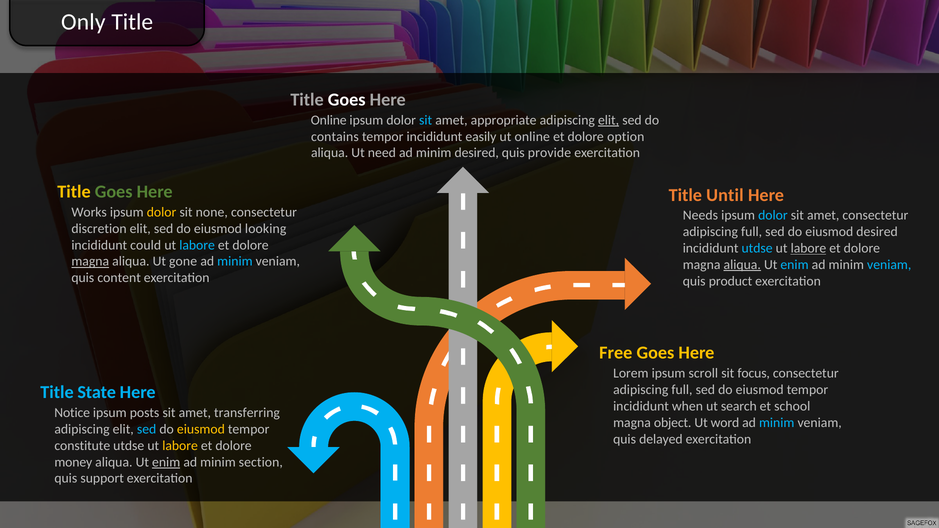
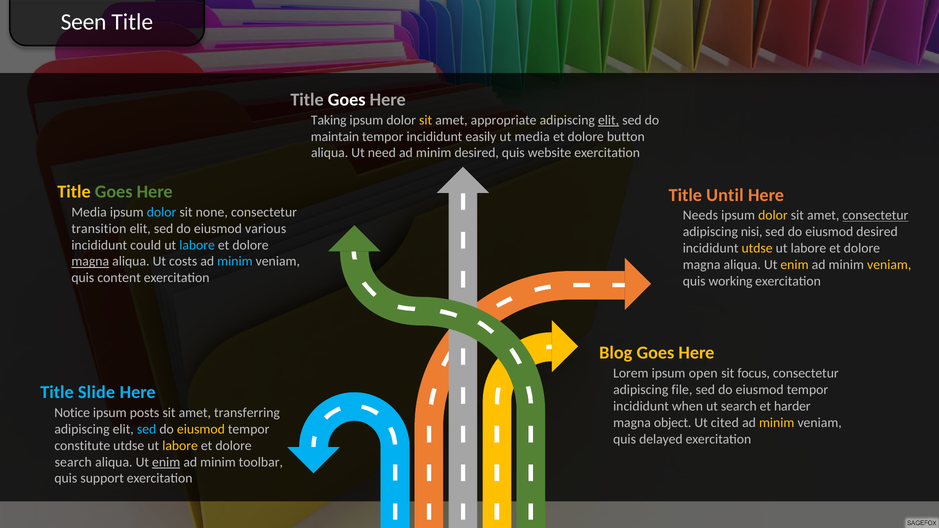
Only: Only -> Seen
Online at (329, 120): Online -> Taking
sit at (426, 120) colour: light blue -> yellow
contains: contains -> maintain
ut online: online -> media
option: option -> button
provide: provide -> website
Works at (89, 212): Works -> Media
dolor at (162, 212) colour: yellow -> light blue
dolor at (773, 215) colour: light blue -> yellow
consectetur at (875, 215) underline: none -> present
discretion: discretion -> transition
looking: looking -> various
full at (752, 232): full -> nisi
utdse at (757, 248) colour: light blue -> yellow
labore at (808, 248) underline: present -> none
gone: gone -> costs
aliqua at (742, 265) underline: present -> none
enim at (794, 265) colour: light blue -> yellow
veniam at (889, 265) colour: light blue -> yellow
product: product -> working
Free: Free -> Blog
scroll: scroll -> open
full at (682, 390): full -> file
State: State -> Slide
school: school -> harder
word: word -> cited
minim at (777, 423) colour: light blue -> yellow
money at (73, 462): money -> search
section: section -> toolbar
